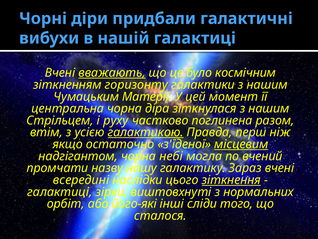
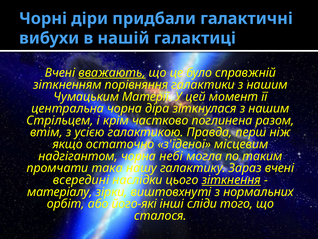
космічним: космічним -> справжній
горизонту: горизонту -> порівняння
руху: руху -> крім
галактикою underline: present -> none
місцевим underline: present -> none
вчений: вчений -> таким
назву: назву -> така
галактиці at (60, 192): галактиці -> матеріалу
